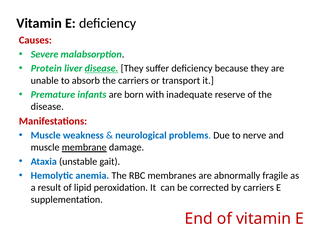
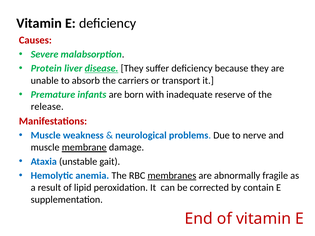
disease at (47, 107): disease -> release
membranes underline: none -> present
by carriers: carriers -> contain
